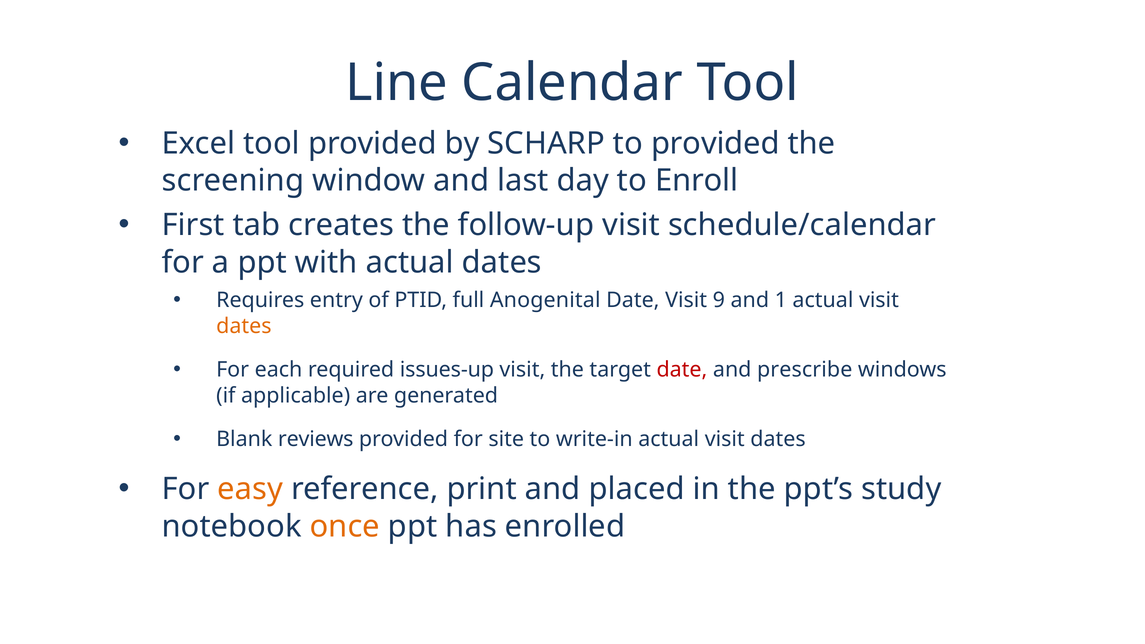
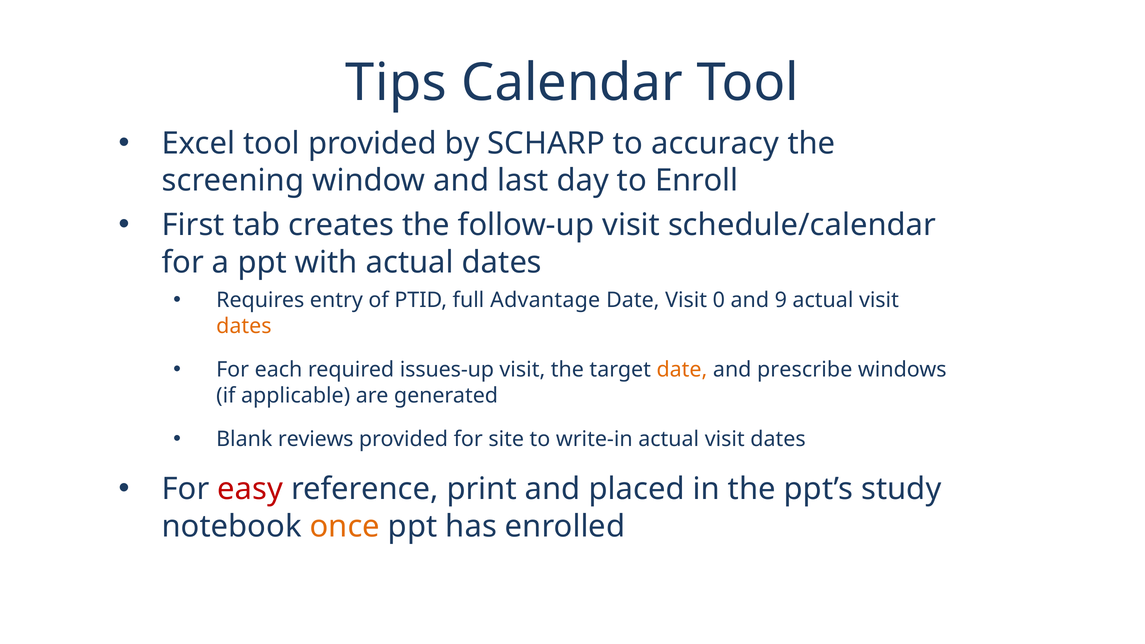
Line: Line -> Tips
to provided: provided -> accuracy
Anogenital: Anogenital -> Advantage
9: 9 -> 0
1: 1 -> 9
date at (682, 370) colour: red -> orange
easy colour: orange -> red
